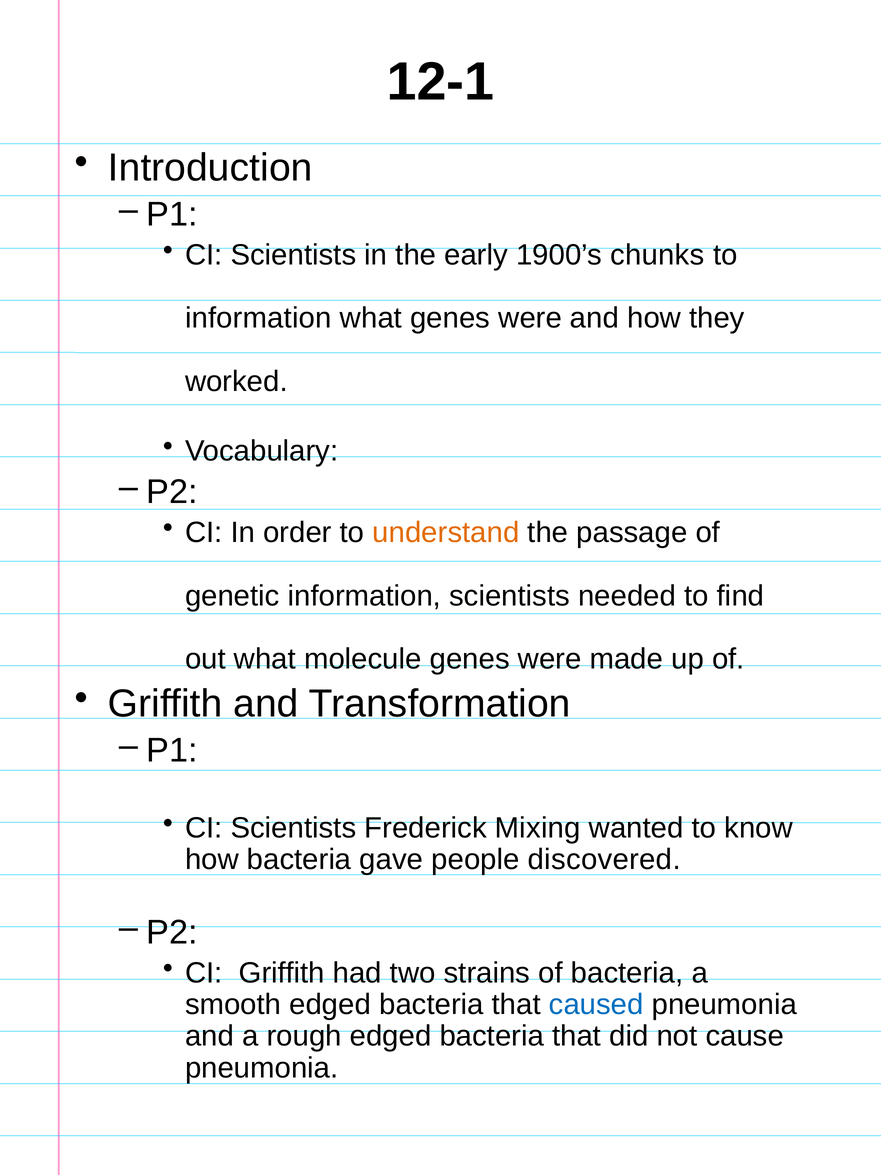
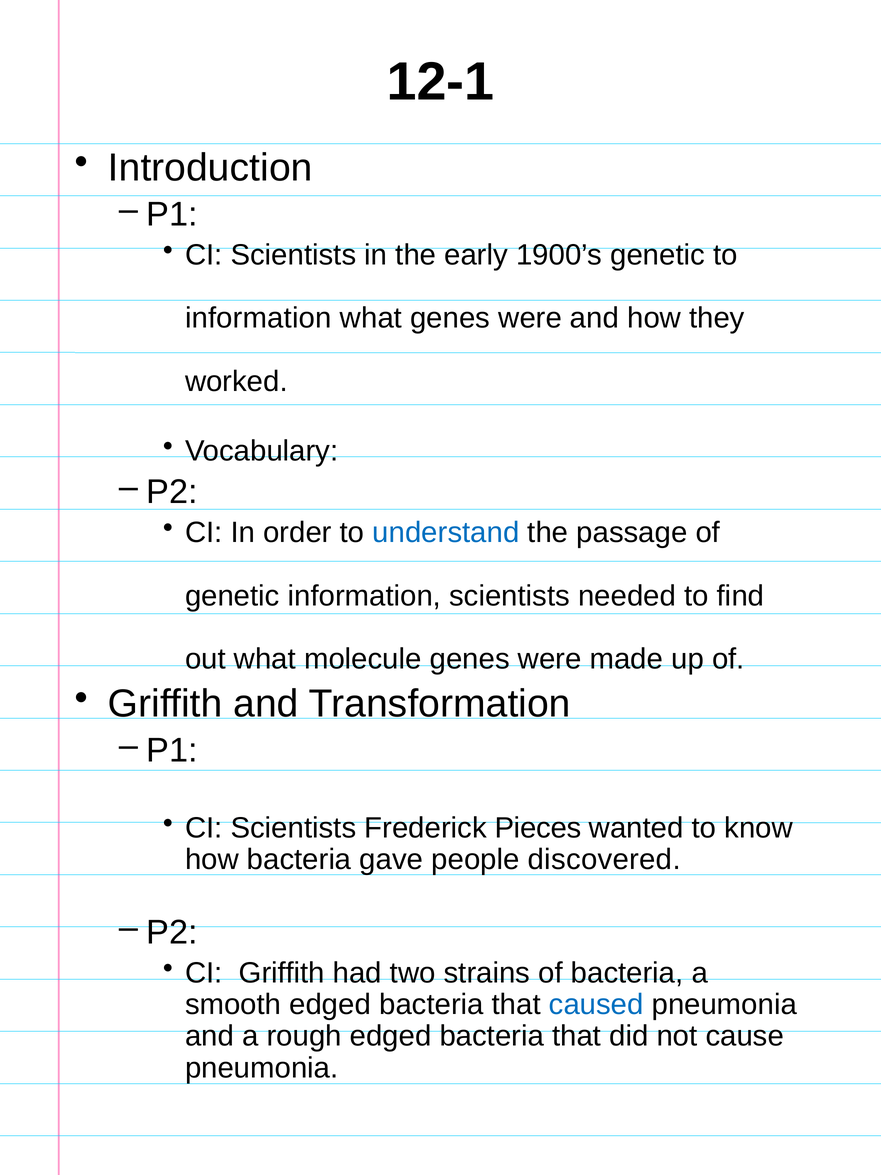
1900’s chunks: chunks -> genetic
understand colour: orange -> blue
Mixing: Mixing -> Pieces
